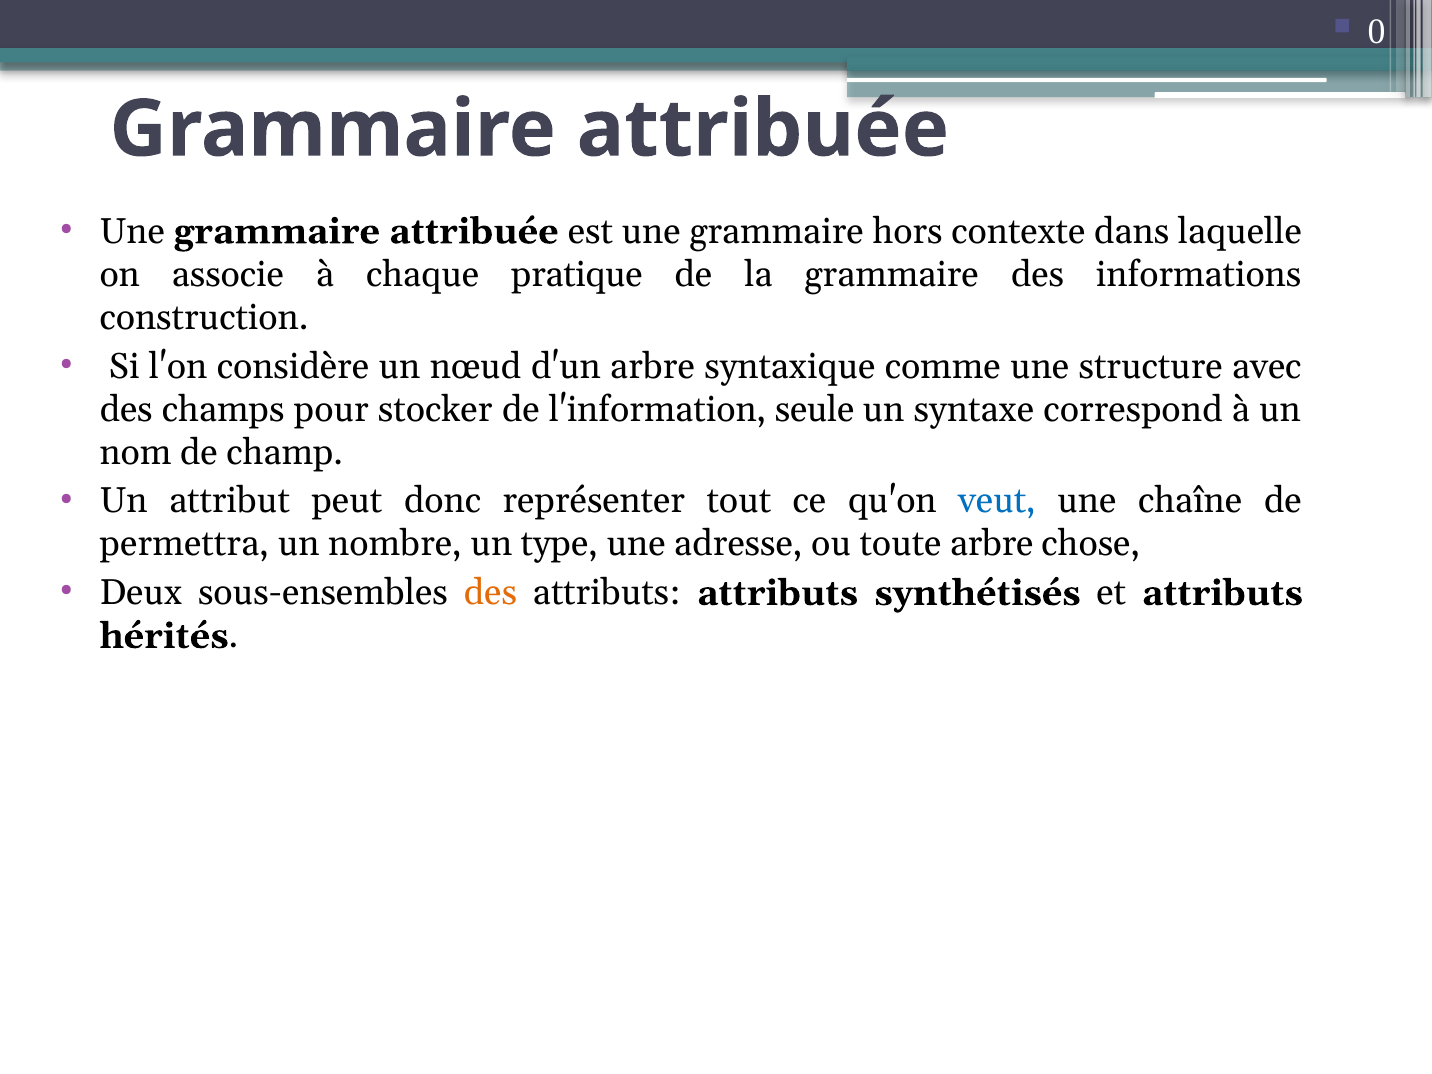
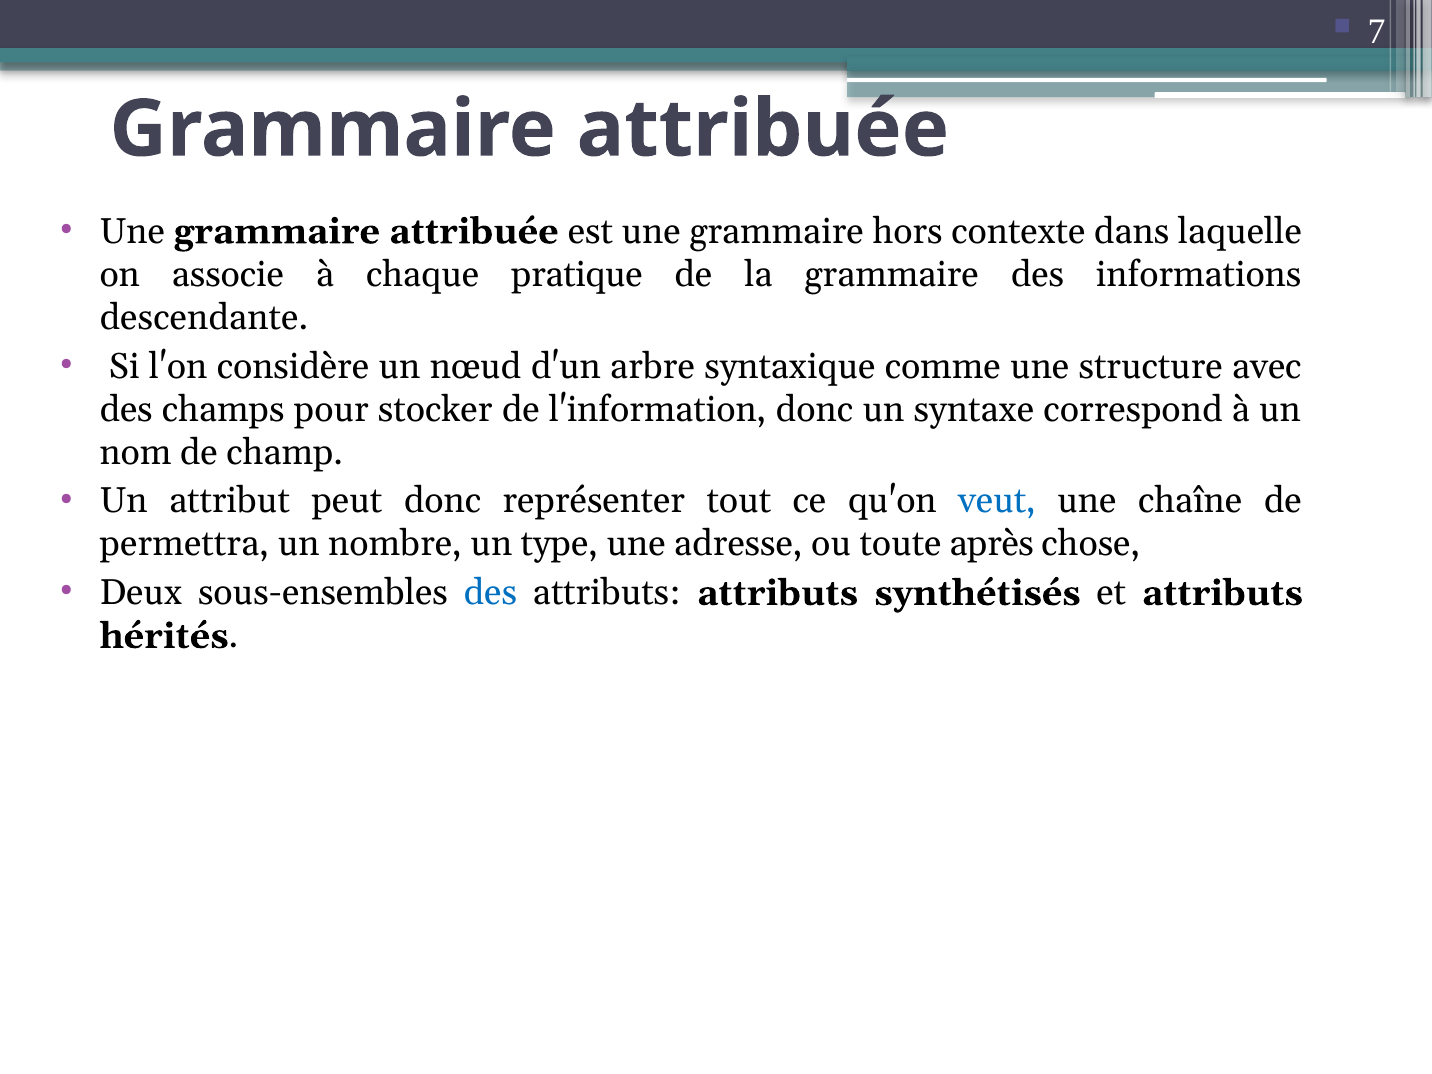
0: 0 -> 7
construction: construction -> descendante
l'information seule: seule -> donc
toute arbre: arbre -> après
des at (490, 593) colour: orange -> blue
